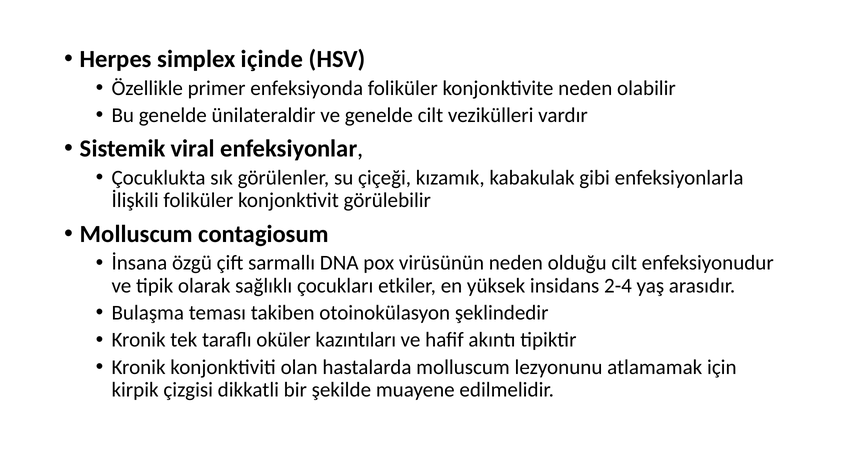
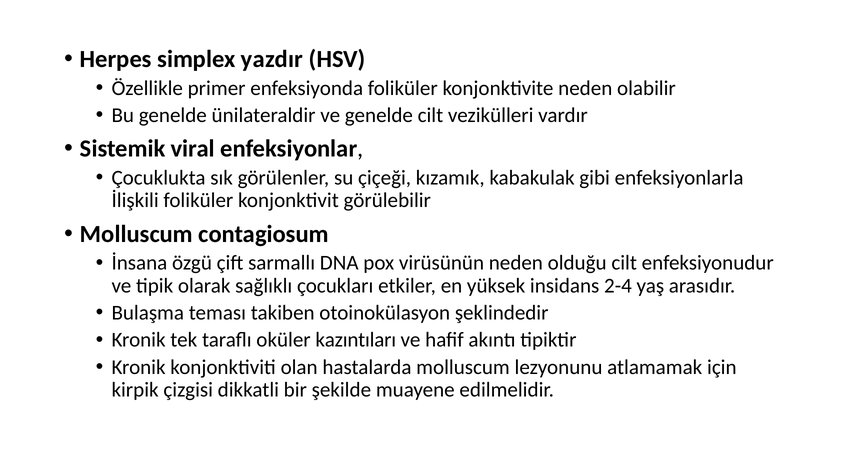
içinde: içinde -> yazdır
